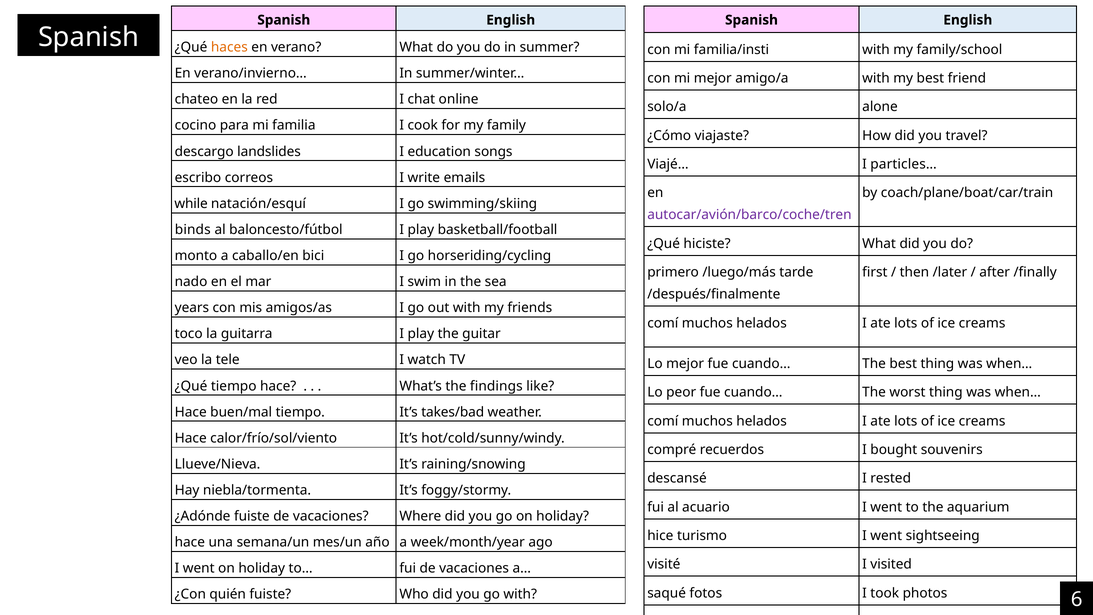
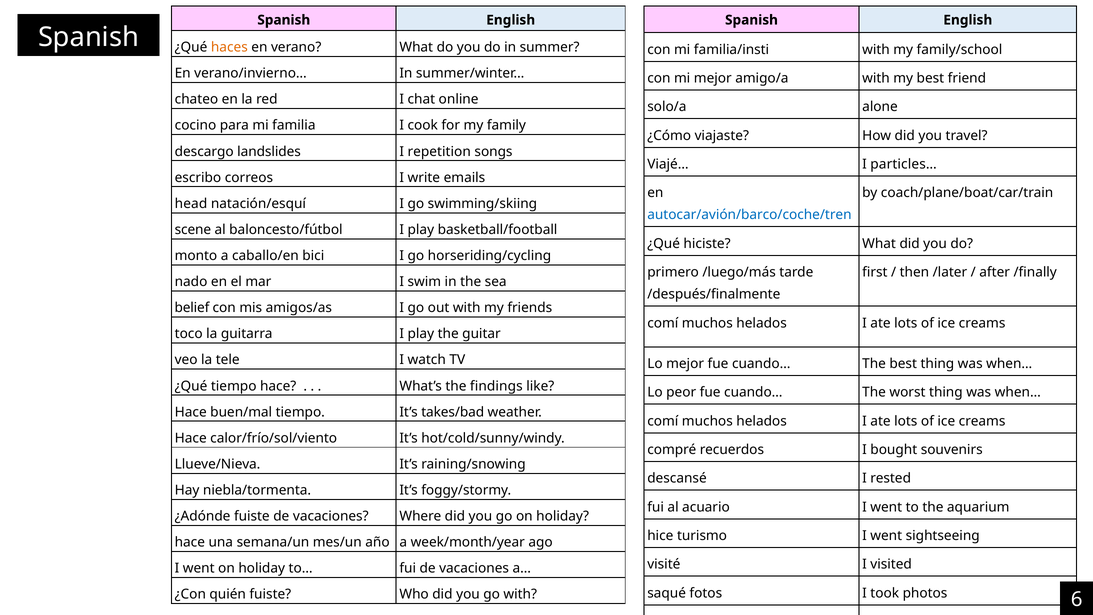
education: education -> repetition
while: while -> head
autocar/avión/barco/coche/tren colour: purple -> blue
binds: binds -> scene
years: years -> belief
